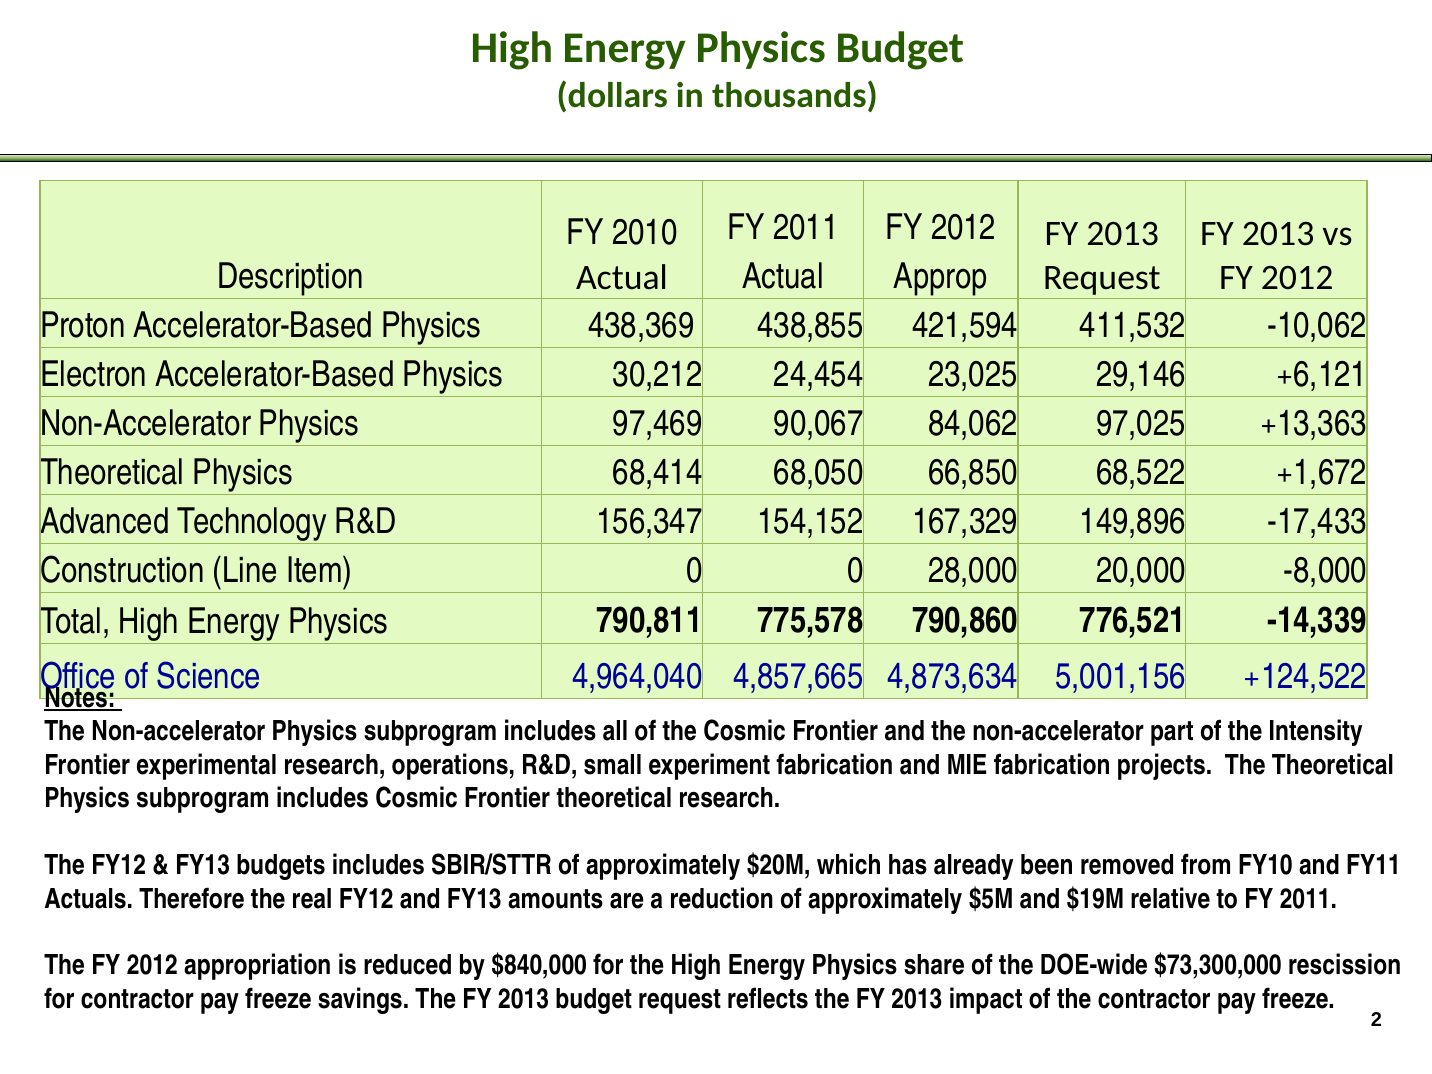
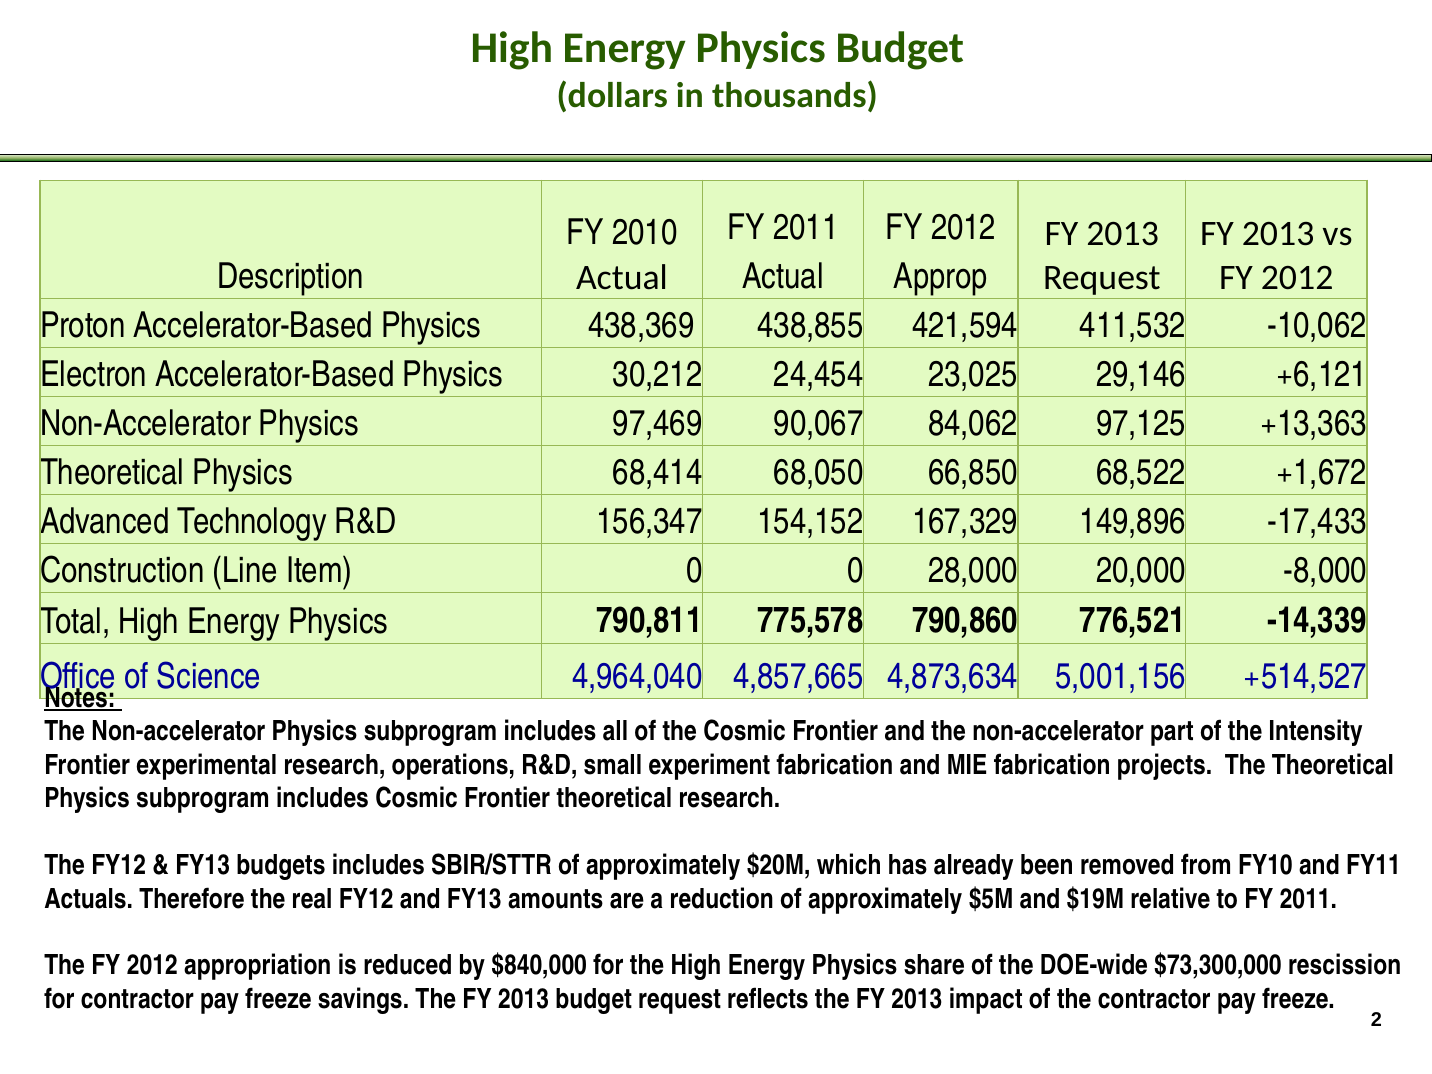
97,025: 97,025 -> 97,125
+124,522: +124,522 -> +514,527
